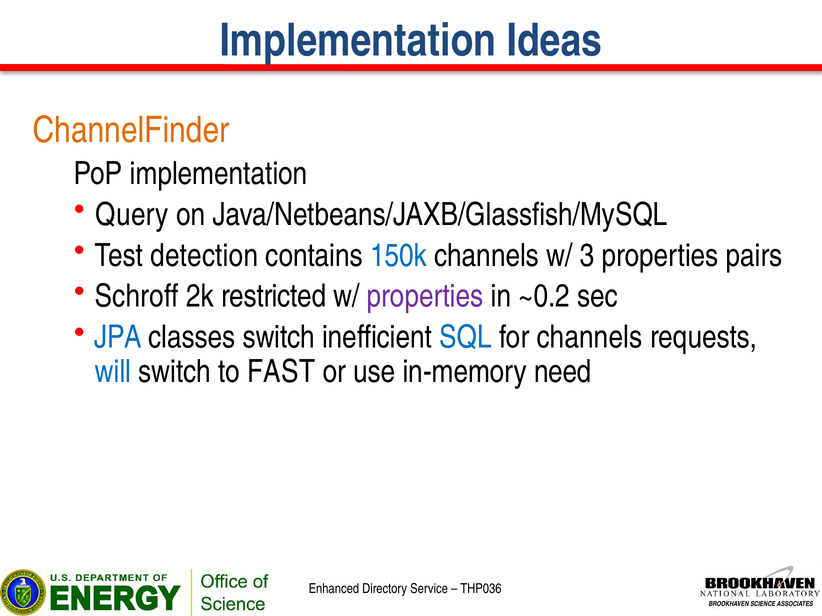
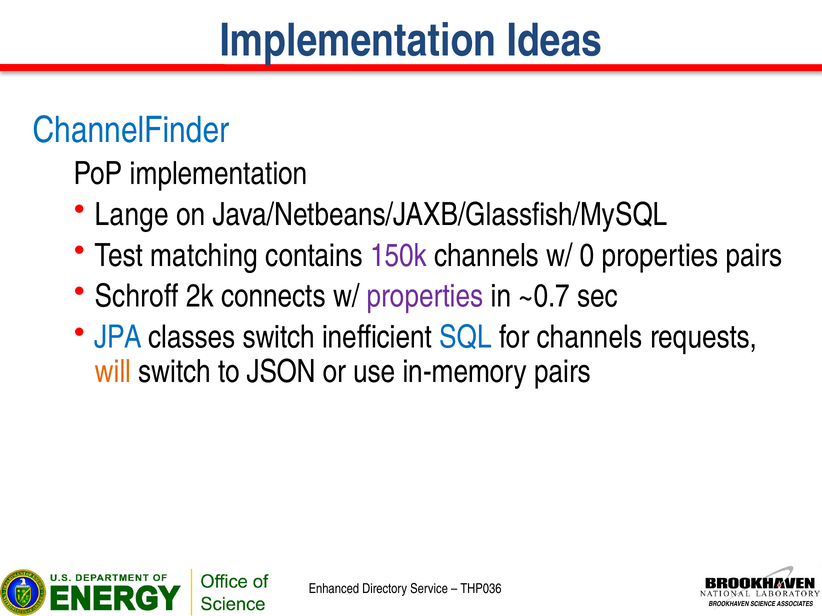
ChannelFinder colour: orange -> blue
Query: Query -> Lange
detection: detection -> matching
150k colour: blue -> purple
3: 3 -> 0
restricted: restricted -> connects
~0.2: ~0.2 -> ~0.7
will colour: blue -> orange
FAST: FAST -> JSON
in-memory need: need -> pairs
